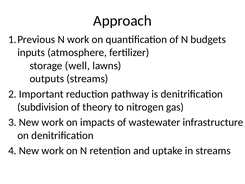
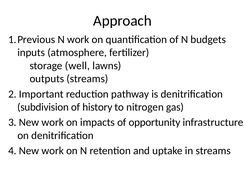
theory: theory -> history
wastewater: wastewater -> opportunity
